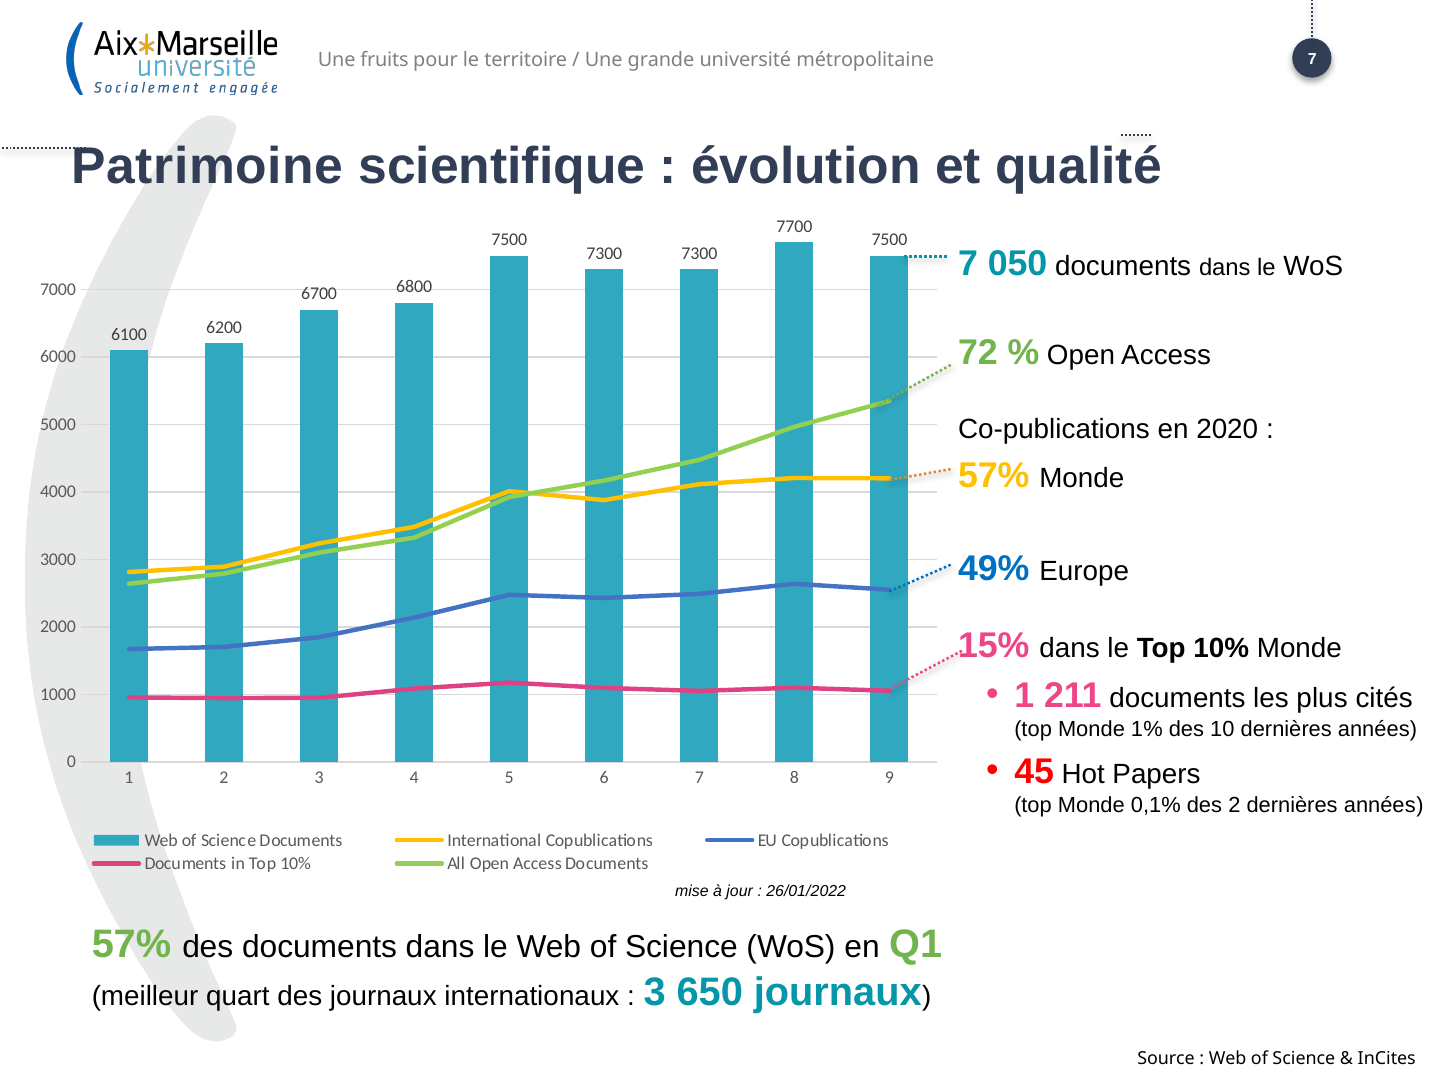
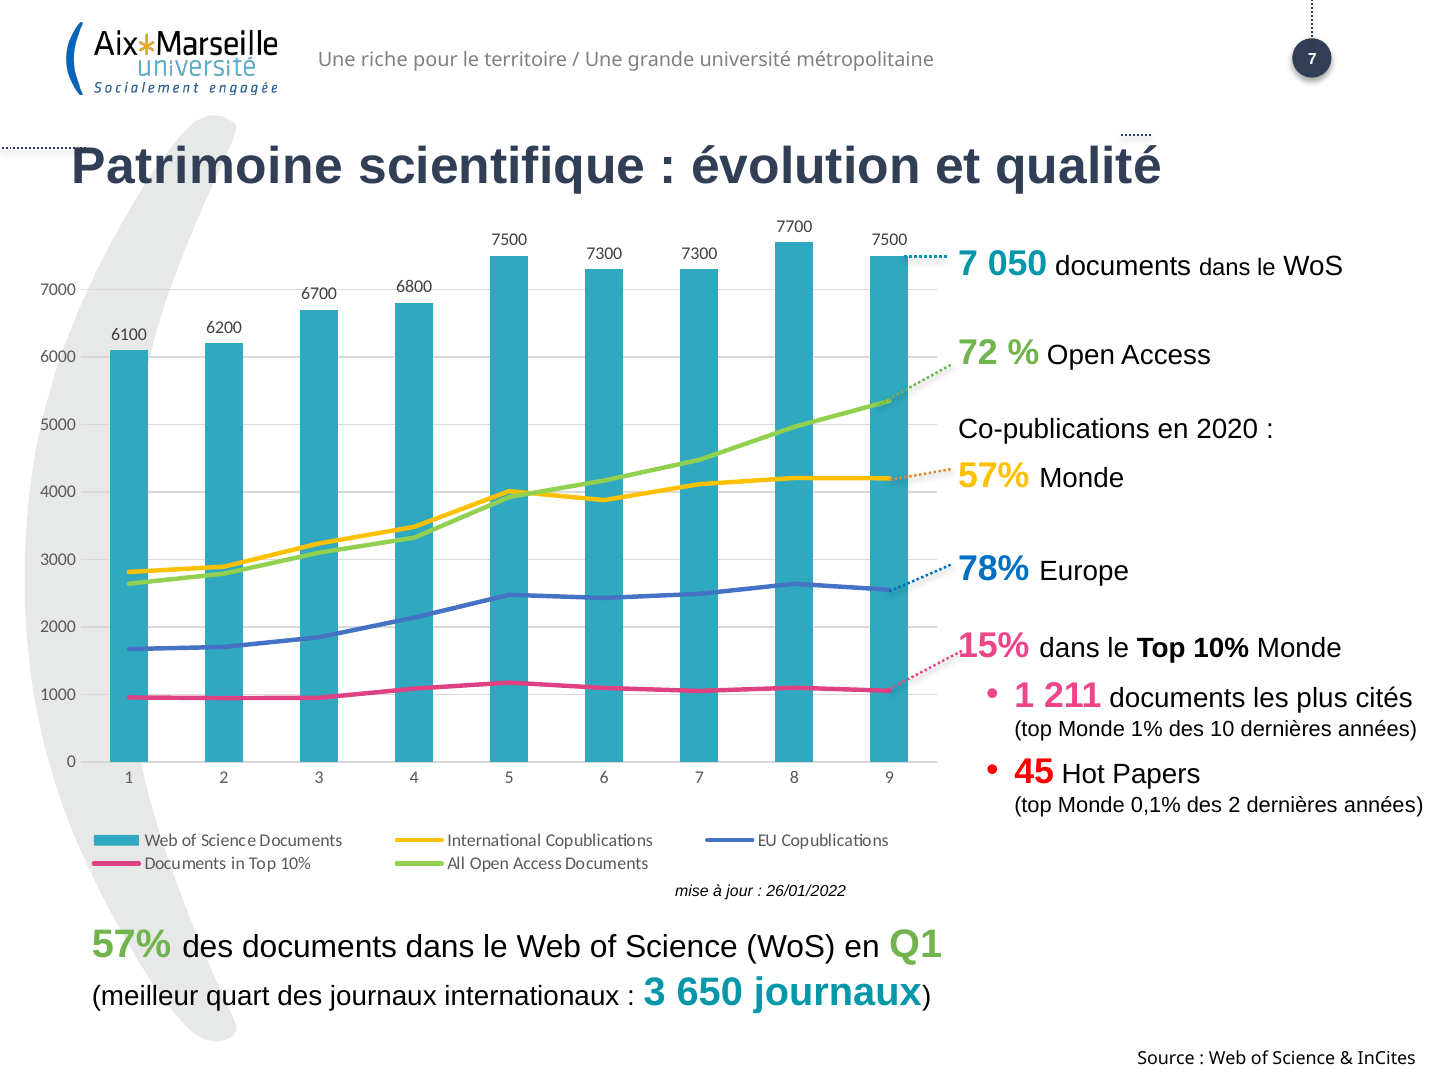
fruits: fruits -> riche
49%: 49% -> 78%
